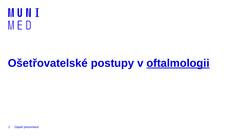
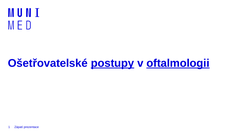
postupy underline: none -> present
